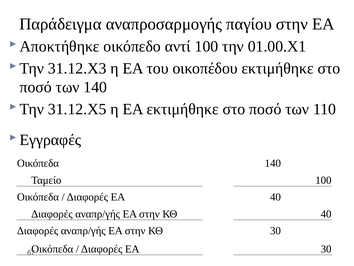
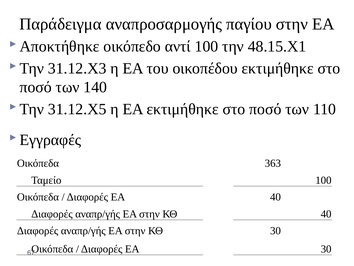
01.00.Χ1: 01.00.Χ1 -> 48.15.Χ1
Οικόπεδα 140: 140 -> 363
